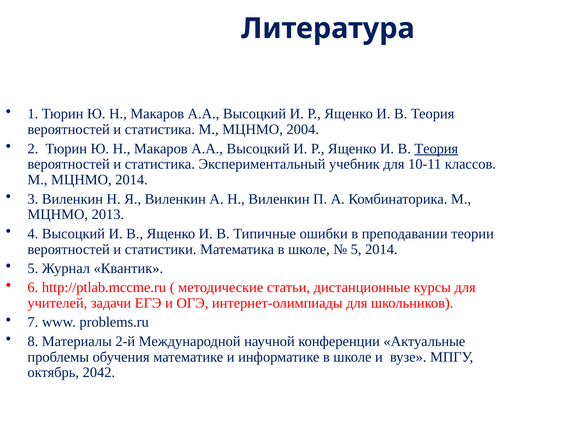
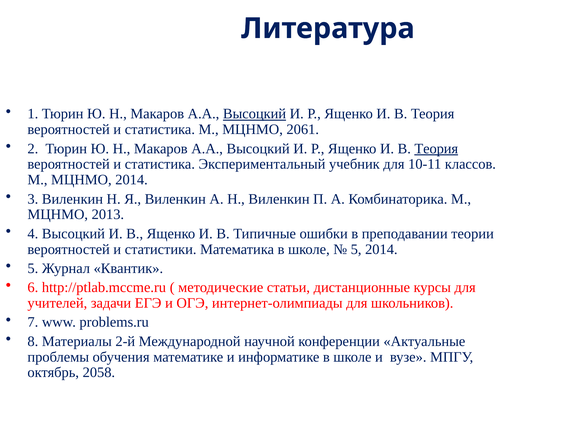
Высоцкий at (255, 114) underline: none -> present
2004: 2004 -> 2061
2042: 2042 -> 2058
